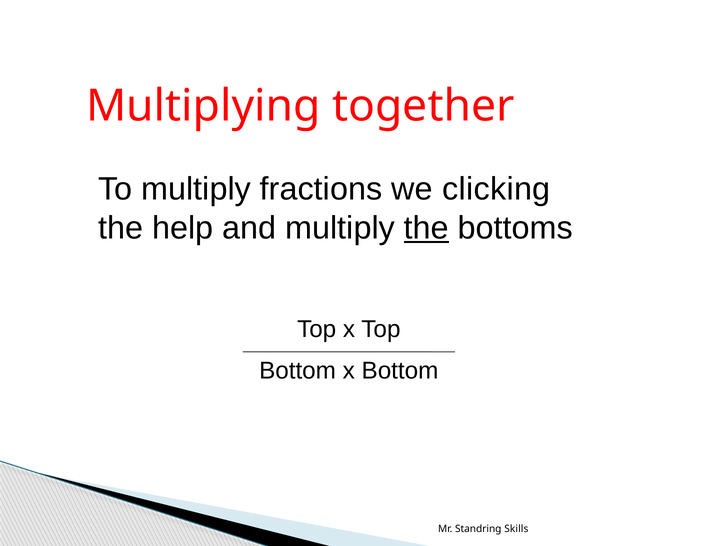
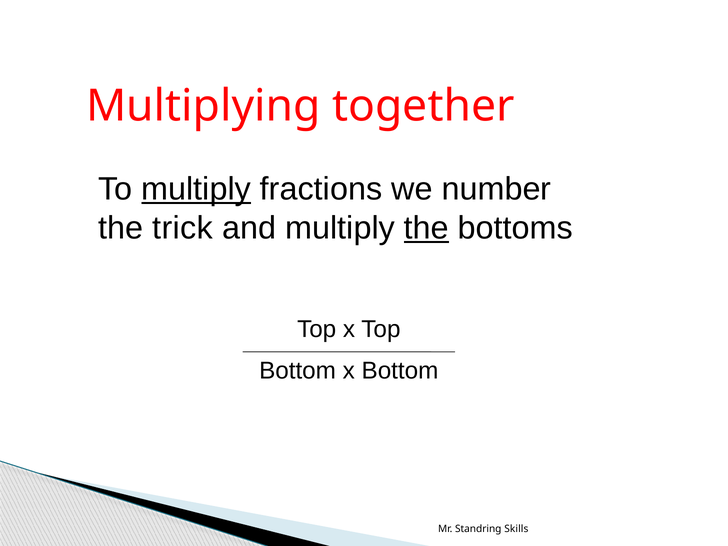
multiply at (196, 189) underline: none -> present
clicking: clicking -> number
help: help -> trick
